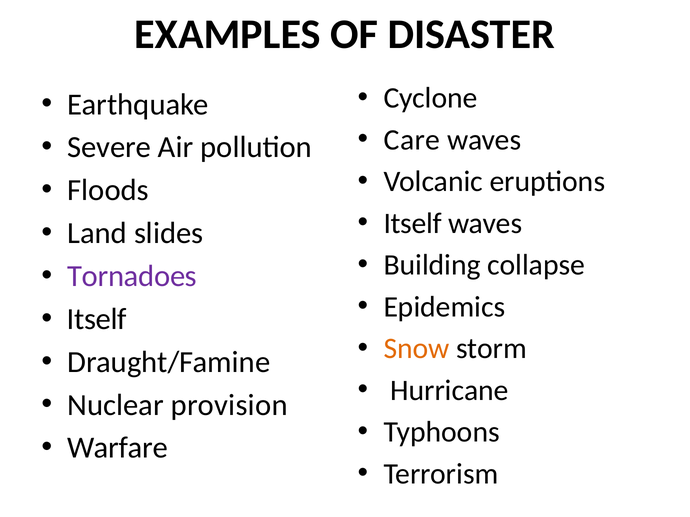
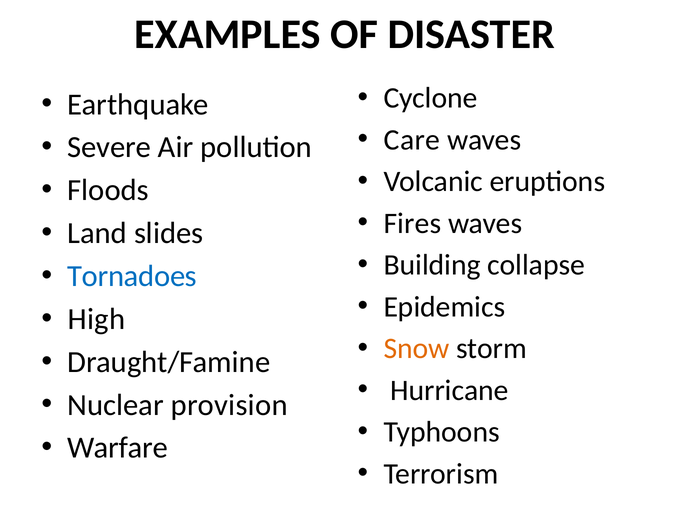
Itself at (413, 224): Itself -> Fires
Tornadoes colour: purple -> blue
Itself at (97, 319): Itself -> High
